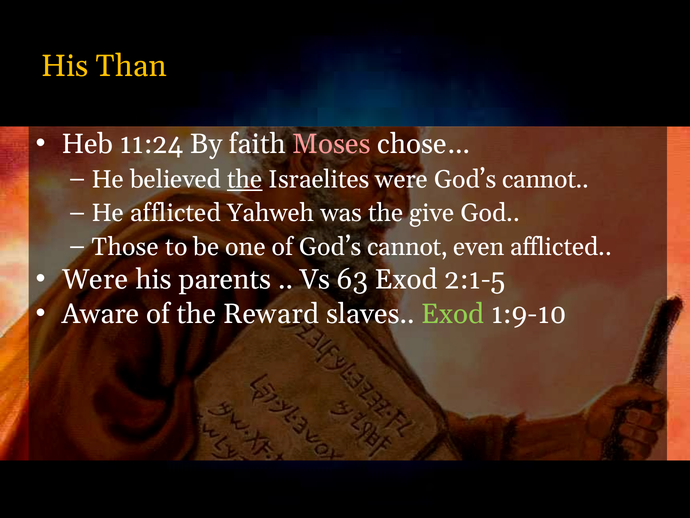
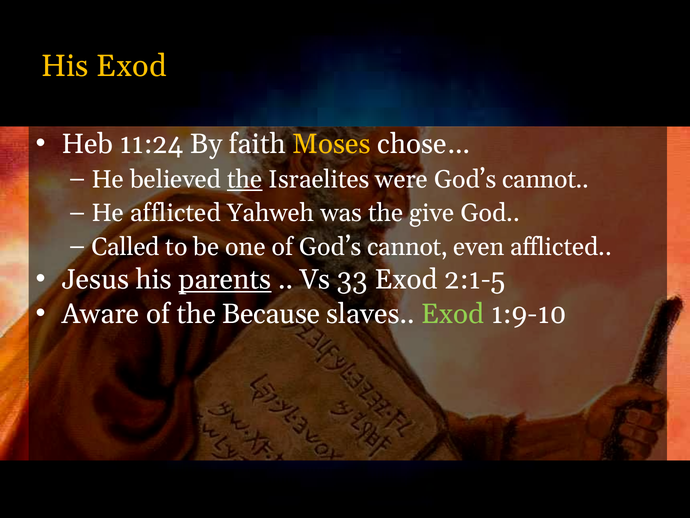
His Than: Than -> Exod
Moses colour: pink -> yellow
Those: Those -> Called
Were at (95, 279): Were -> Jesus
parents underline: none -> present
63: 63 -> 33
Reward: Reward -> Because
